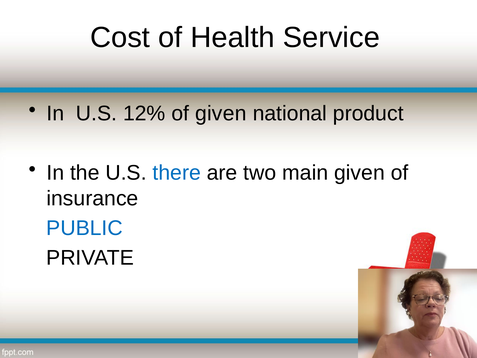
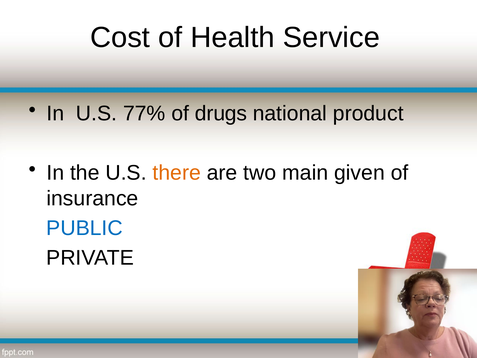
12%: 12% -> 77%
of given: given -> drugs
there colour: blue -> orange
